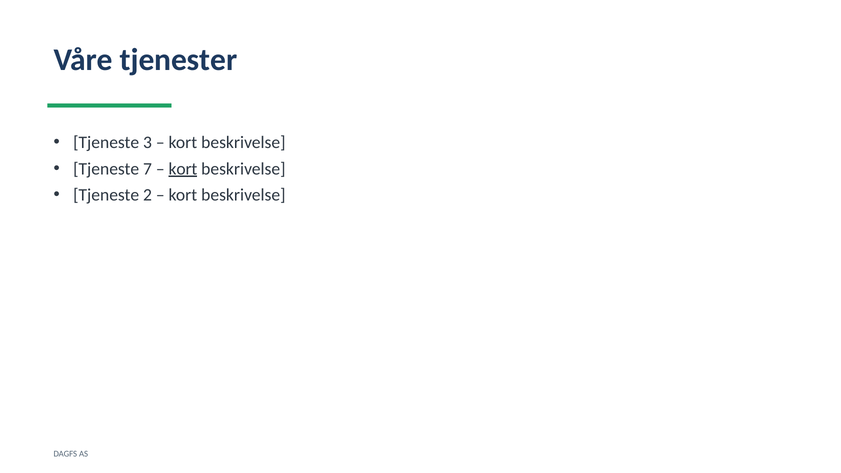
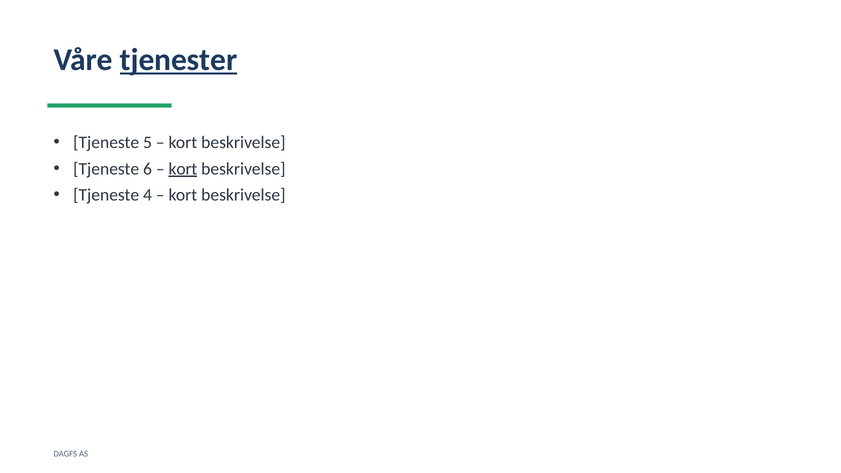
tjenester underline: none -> present
3: 3 -> 5
7: 7 -> 6
2: 2 -> 4
